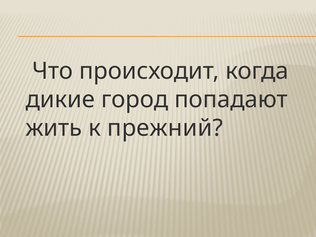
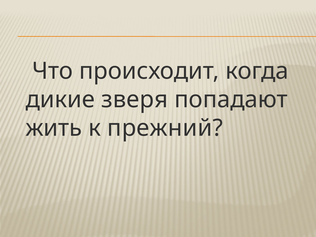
город: город -> зверя
